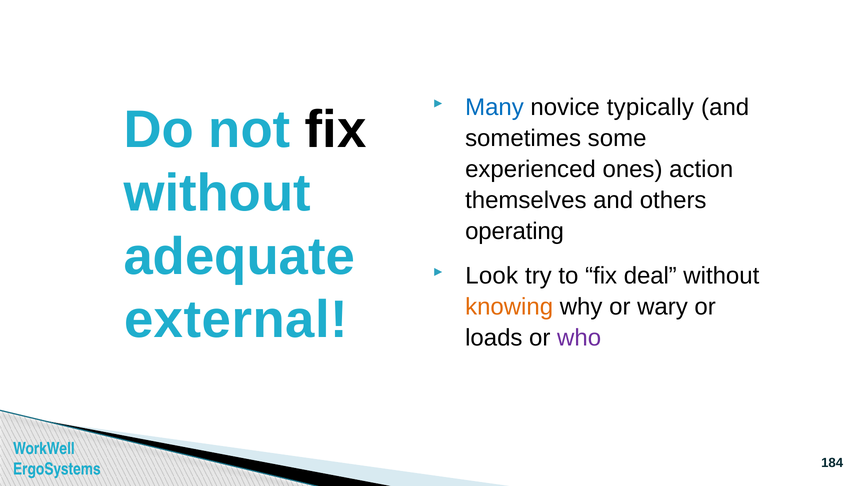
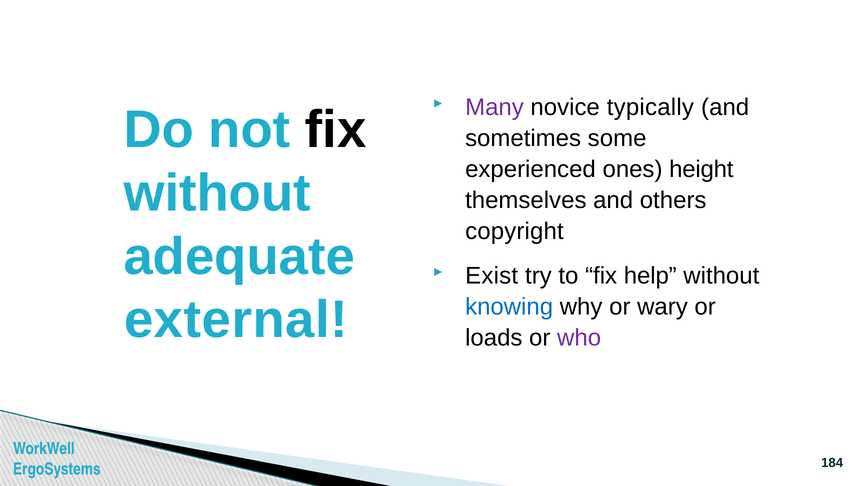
Many colour: blue -> purple
action: action -> height
operating: operating -> copyright
Look: Look -> Exist
deal: deal -> help
knowing colour: orange -> blue
